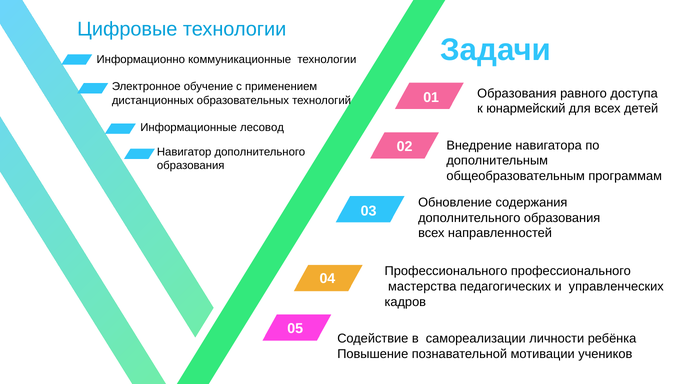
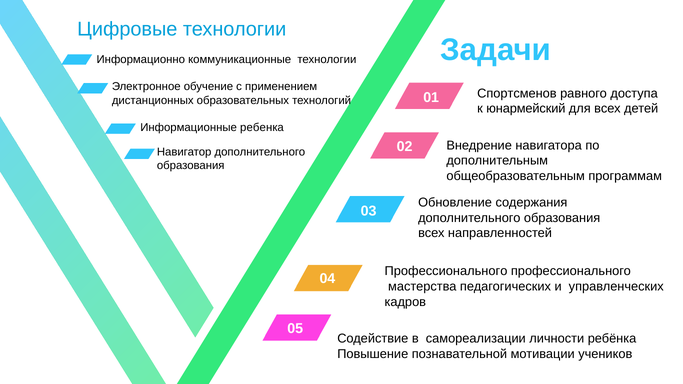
Образования at (517, 93): Образования -> Спортсменов
лесовод: лесовод -> ребенка
